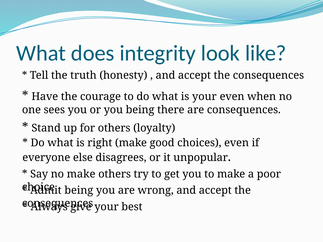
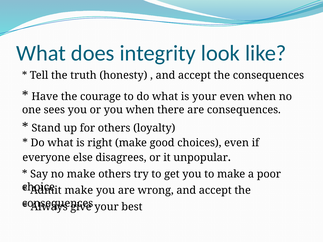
you being: being -> when
being at (79, 191): being -> make
